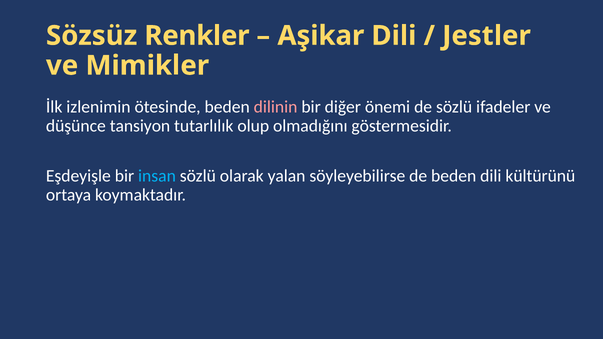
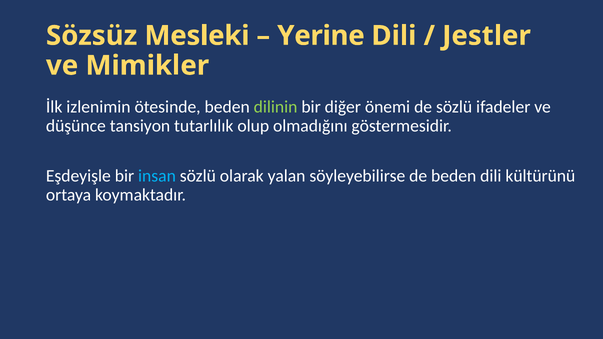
Renkler: Renkler -> Mesleki
Aşikar: Aşikar -> Yerine
dilinin colour: pink -> light green
